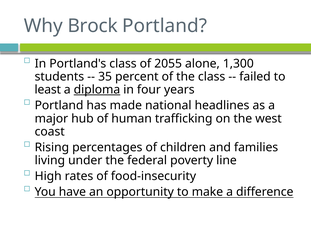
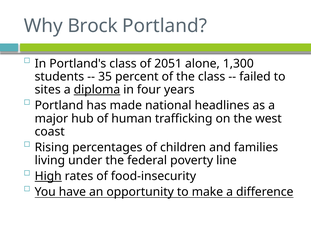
2055: 2055 -> 2051
least: least -> sites
High underline: none -> present
